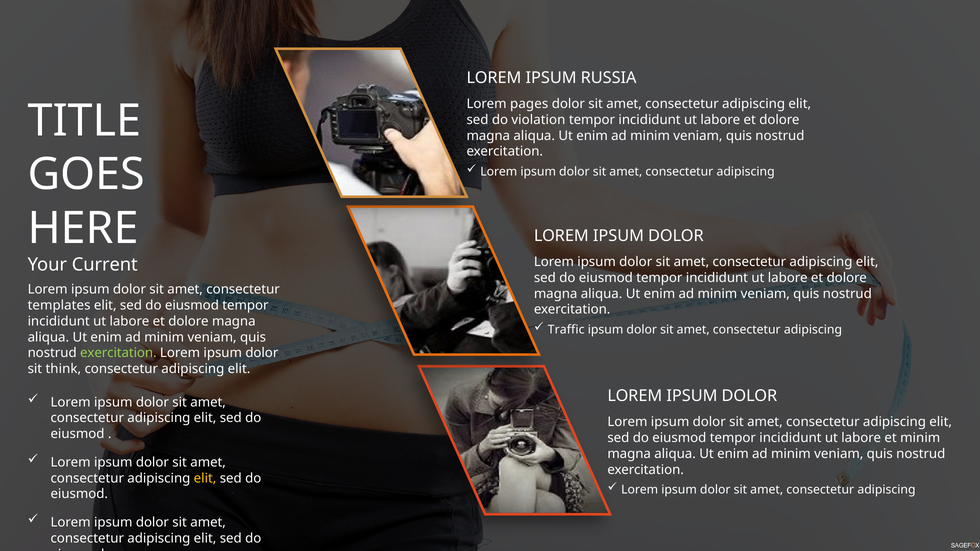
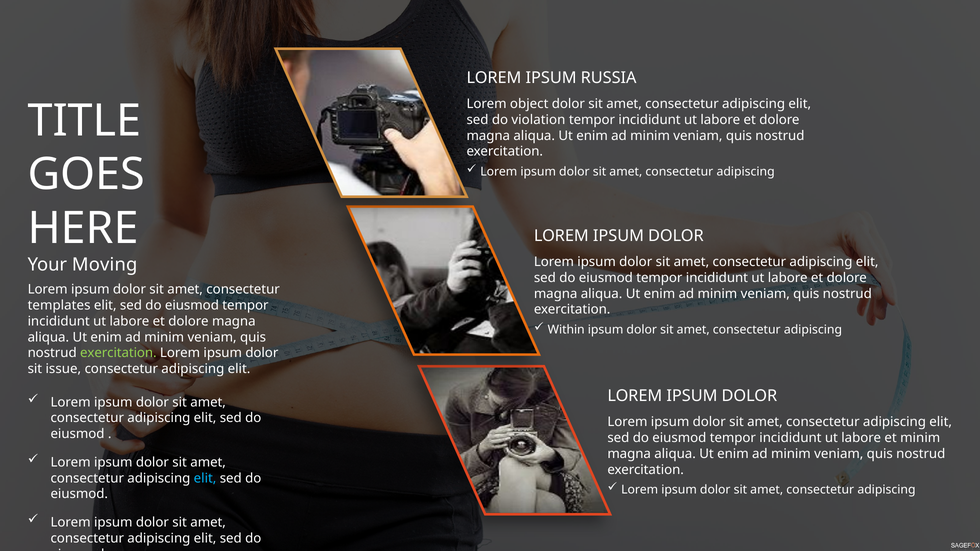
pages: pages -> object
Current: Current -> Moving
Traffic: Traffic -> Within
think: think -> issue
elit at (205, 478) colour: yellow -> light blue
